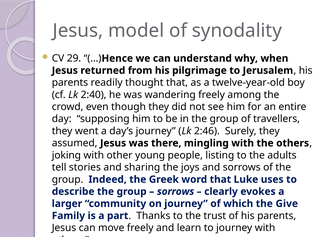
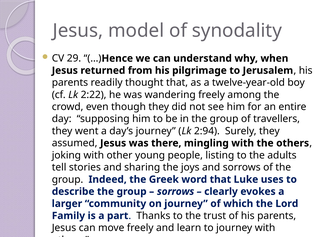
2:40: 2:40 -> 2:22
2:46: 2:46 -> 2:94
Give: Give -> Lord
